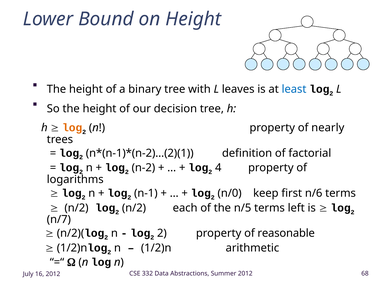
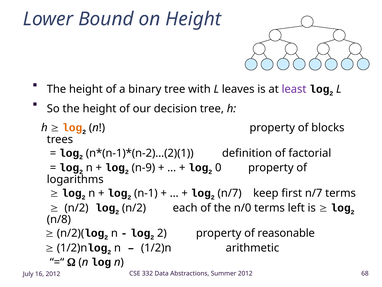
least colour: blue -> purple
nearly: nearly -> blocks
n-2: n-2 -> n-9
4: 4 -> 0
2 n/0: n/0 -> n/7
first n/6: n/6 -> n/7
n/5: n/5 -> n/0
n/7: n/7 -> n/8
